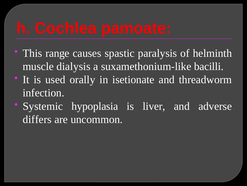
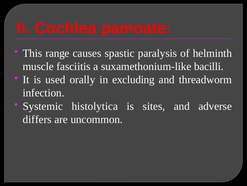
dialysis: dialysis -> fasciitis
isetionate: isetionate -> excluding
hypoplasia: hypoplasia -> histolytica
liver: liver -> sites
